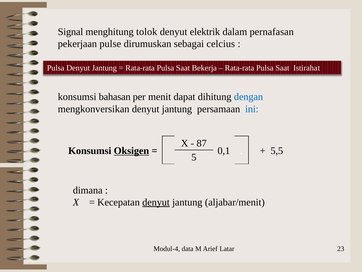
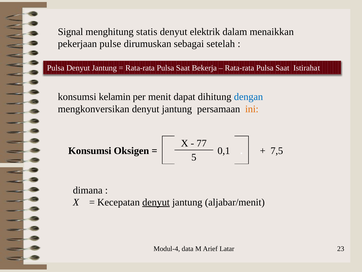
tolok: tolok -> statis
pernafasan: pernafasan -> menaikkan
celcius: celcius -> setelah
bahasan: bahasan -> kelamin
ini colour: blue -> orange
87: 87 -> 77
Oksigen underline: present -> none
5,5: 5,5 -> 7,5
